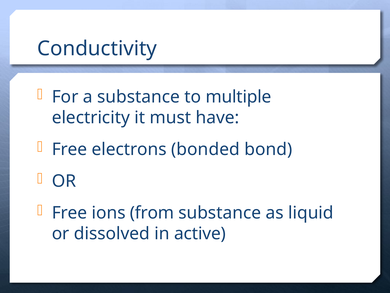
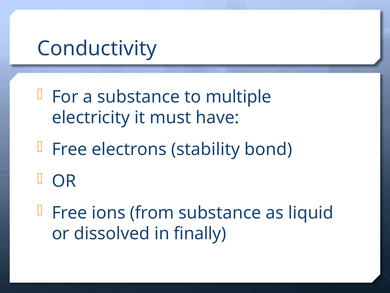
bonded: bonded -> stability
active: active -> finally
